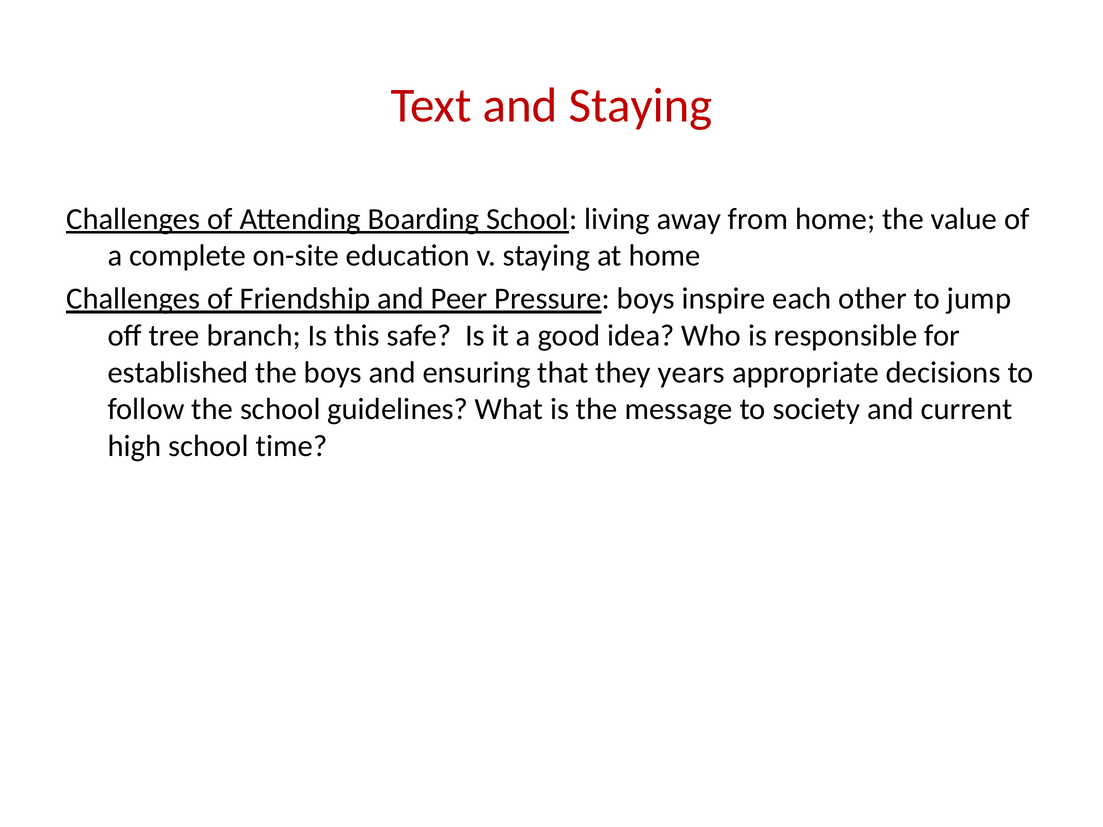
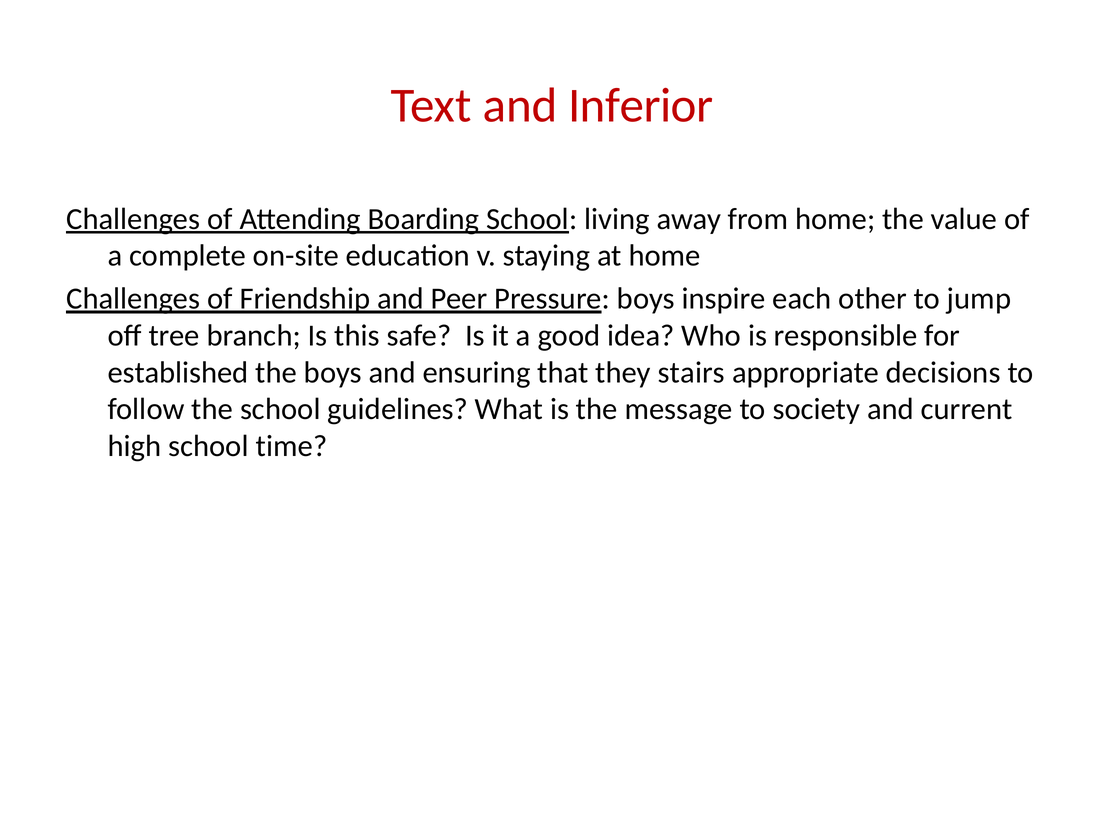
and Staying: Staying -> Inferior
years: years -> stairs
